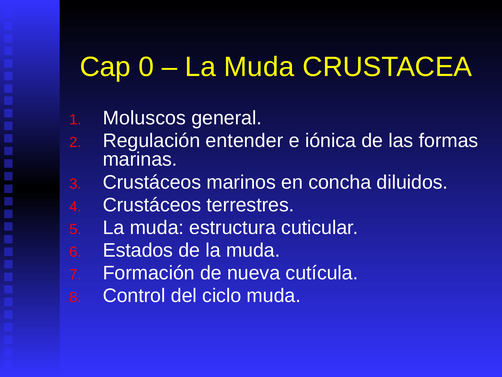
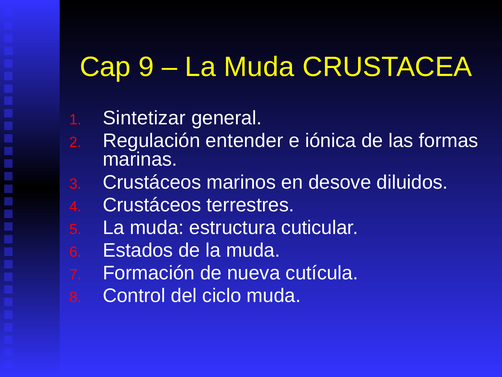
0: 0 -> 9
Moluscos: Moluscos -> Sintetizar
concha: concha -> desove
